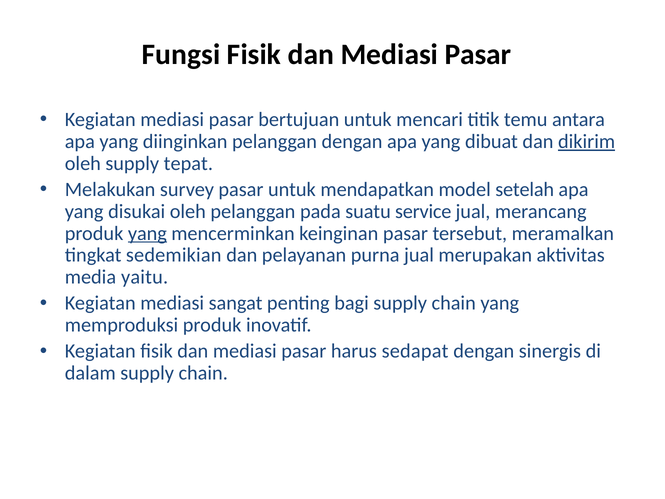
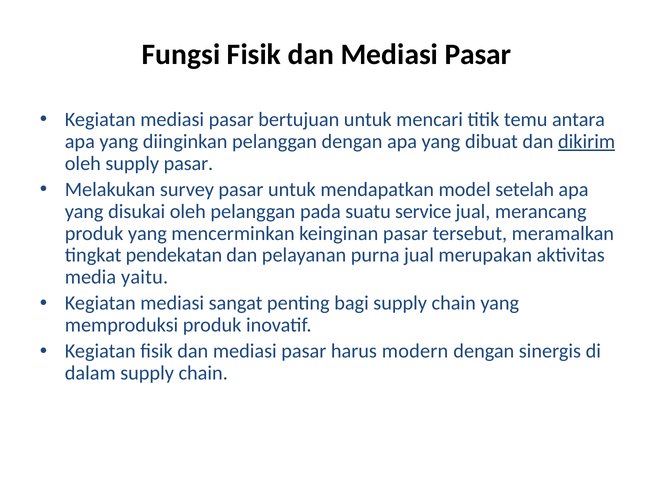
supply tepat: tepat -> pasar
yang at (147, 233) underline: present -> none
sedemikian: sedemikian -> pendekatan
sedapat: sedapat -> modern
